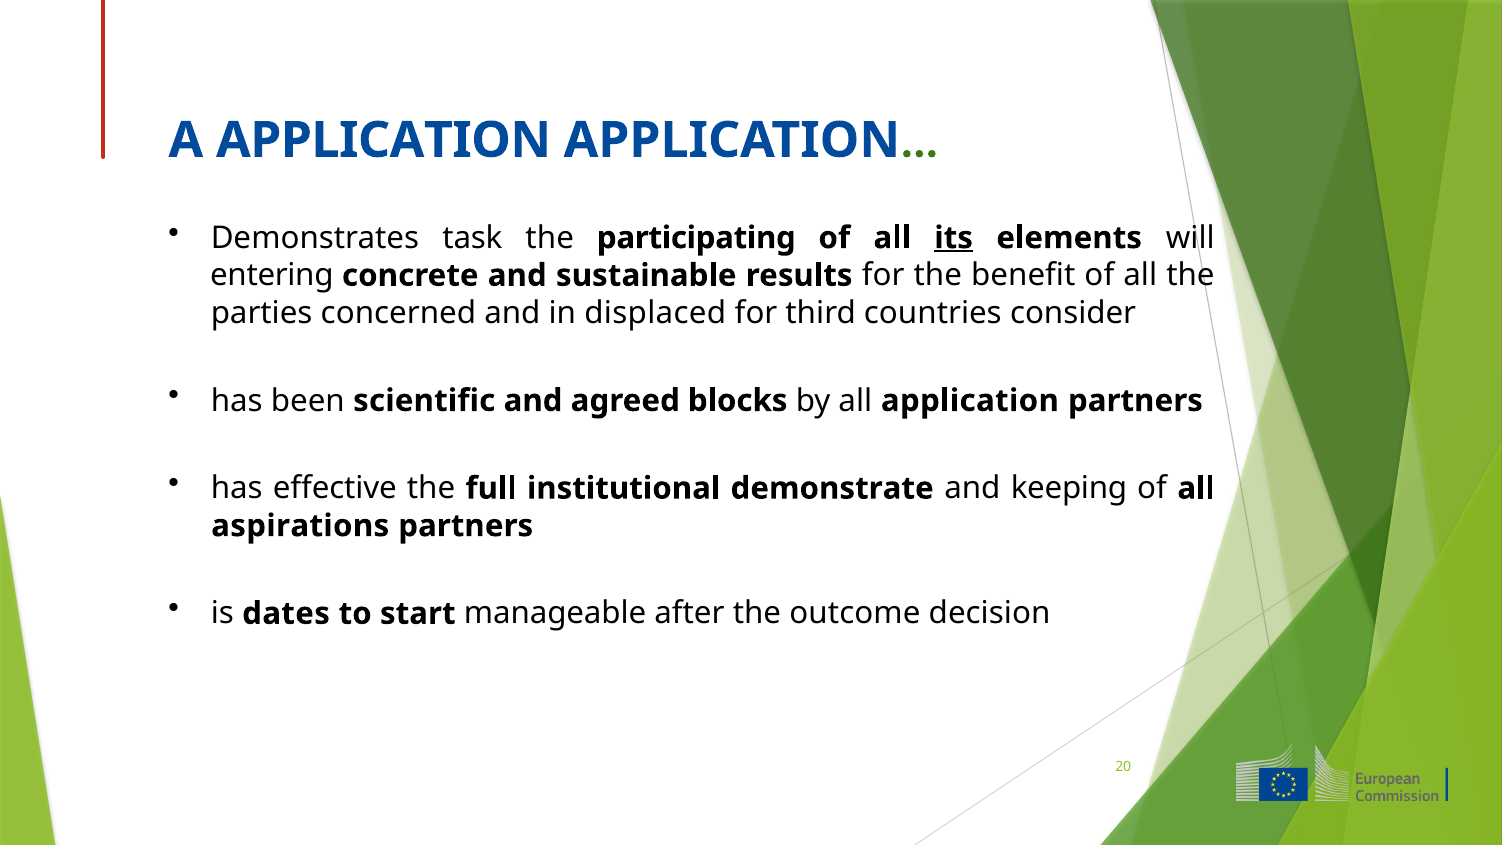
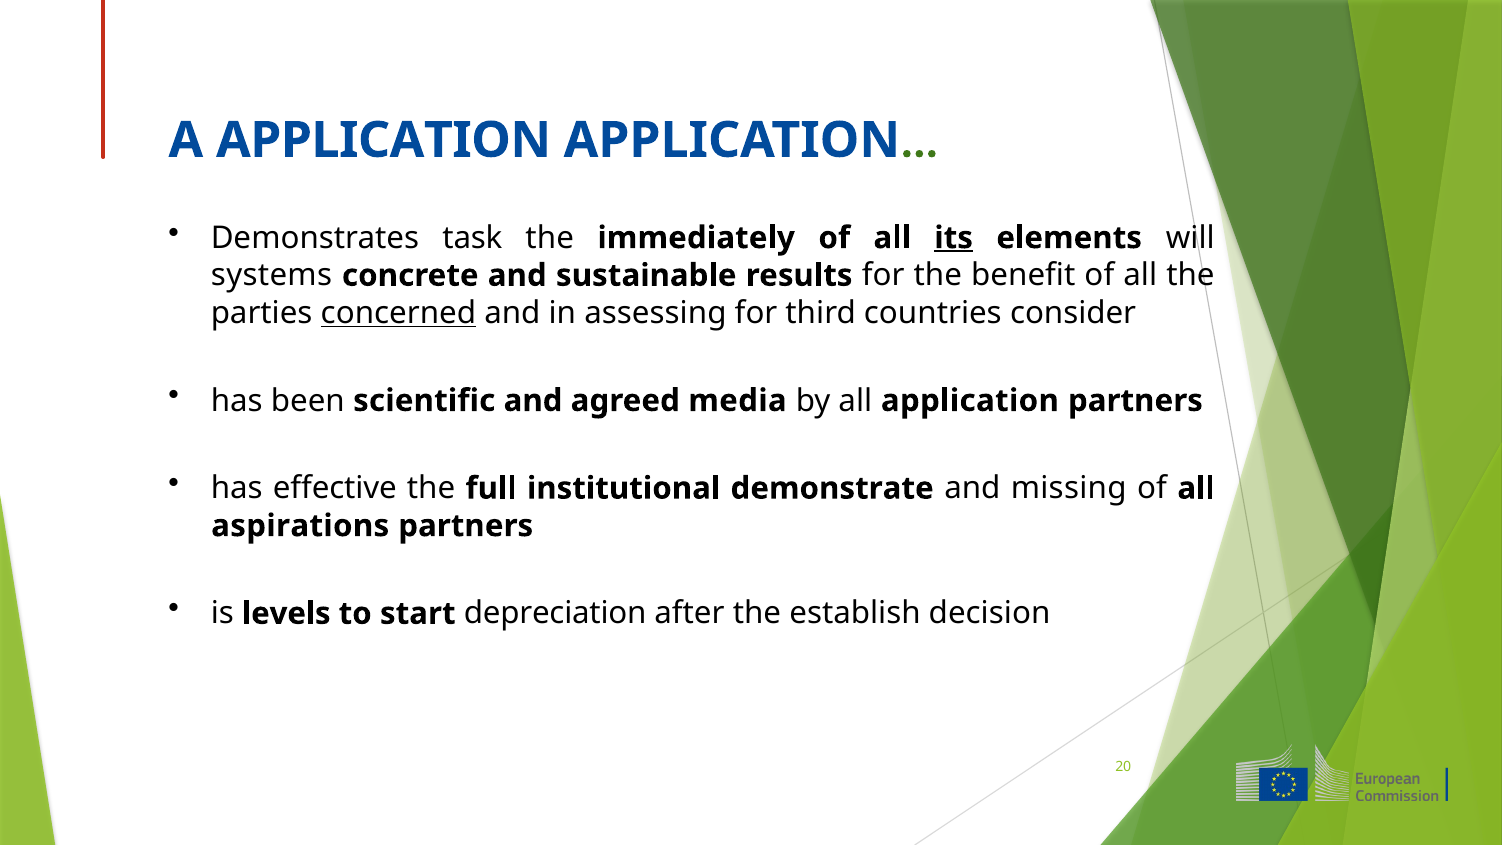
participating: participating -> immediately
entering: entering -> systems
concerned underline: none -> present
displaced: displaced -> assessing
blocks: blocks -> media
keeping: keeping -> missing
dates: dates -> levels
manageable: manageable -> depreciation
outcome: outcome -> establish
